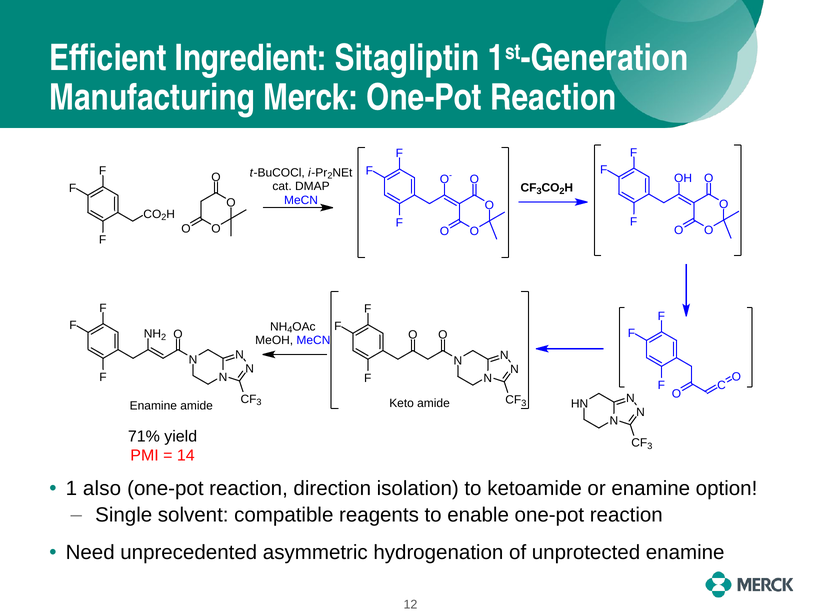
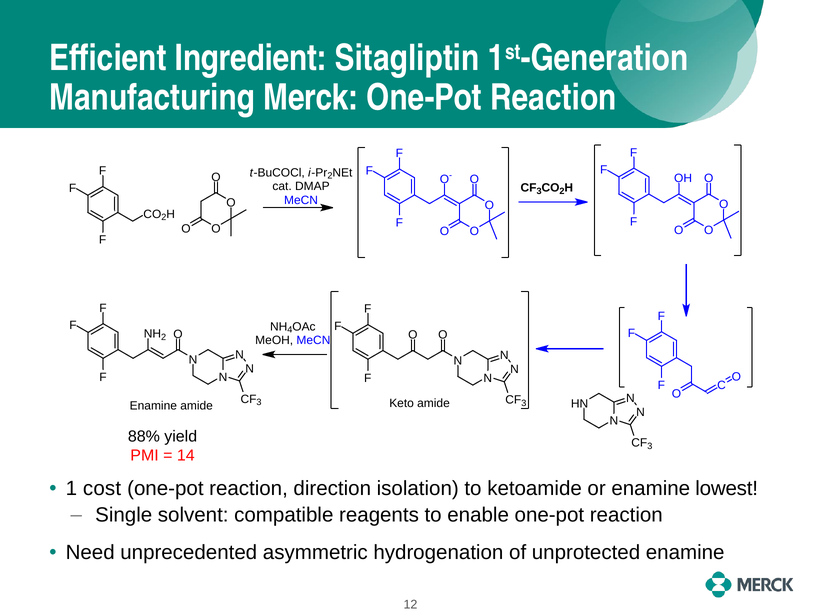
71%: 71% -> 88%
also: also -> cost
option: option -> lowest
